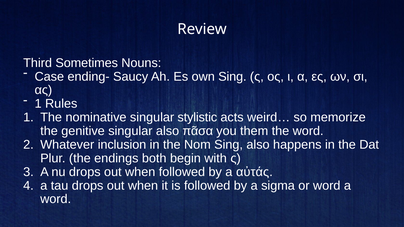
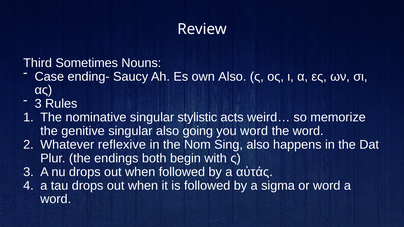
own Sing: Sing -> Also
1 at (38, 104): 1 -> 3
πᾶσα: πᾶσα -> going
you them: them -> word
inclusion: inclusion -> reflexive
